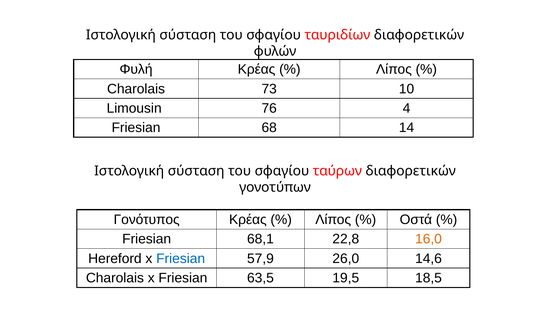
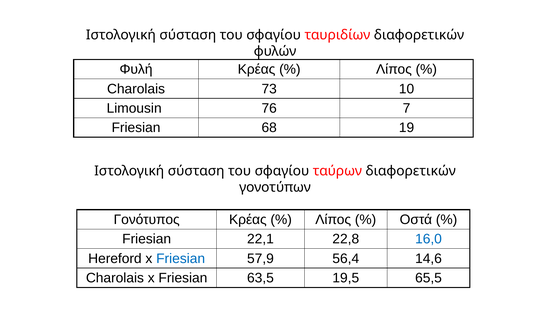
4: 4 -> 7
14: 14 -> 19
68,1: 68,1 -> 22,1
16,0 colour: orange -> blue
26,0: 26,0 -> 56,4
18,5: 18,5 -> 65,5
